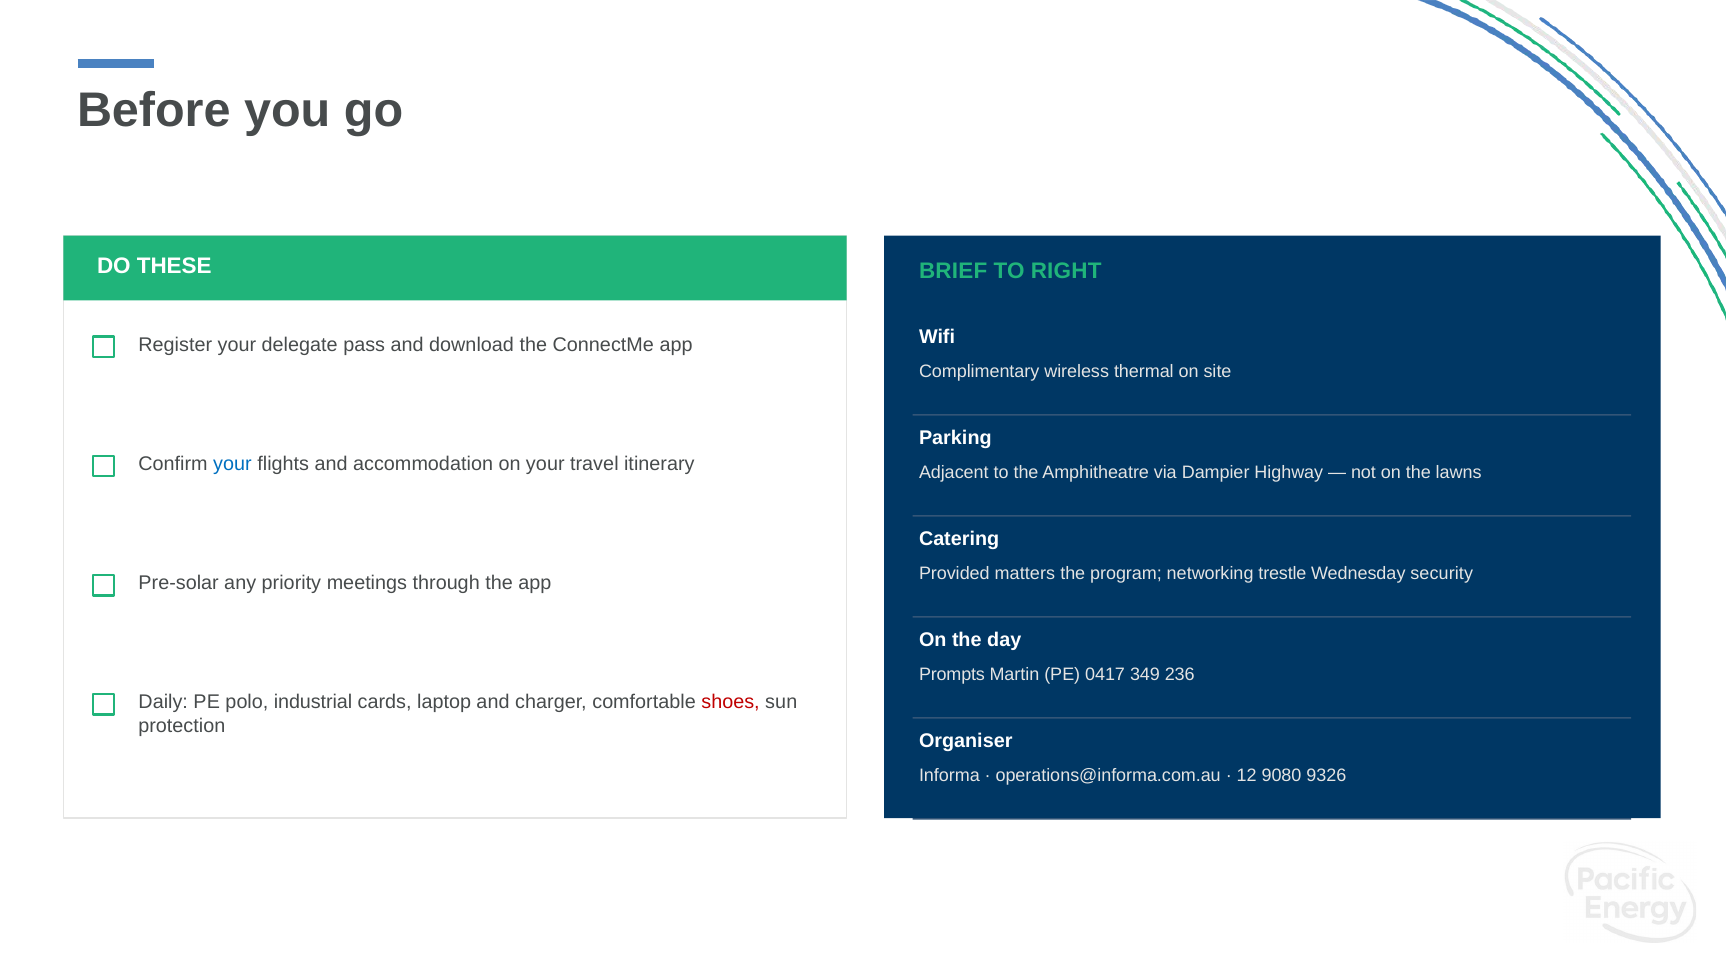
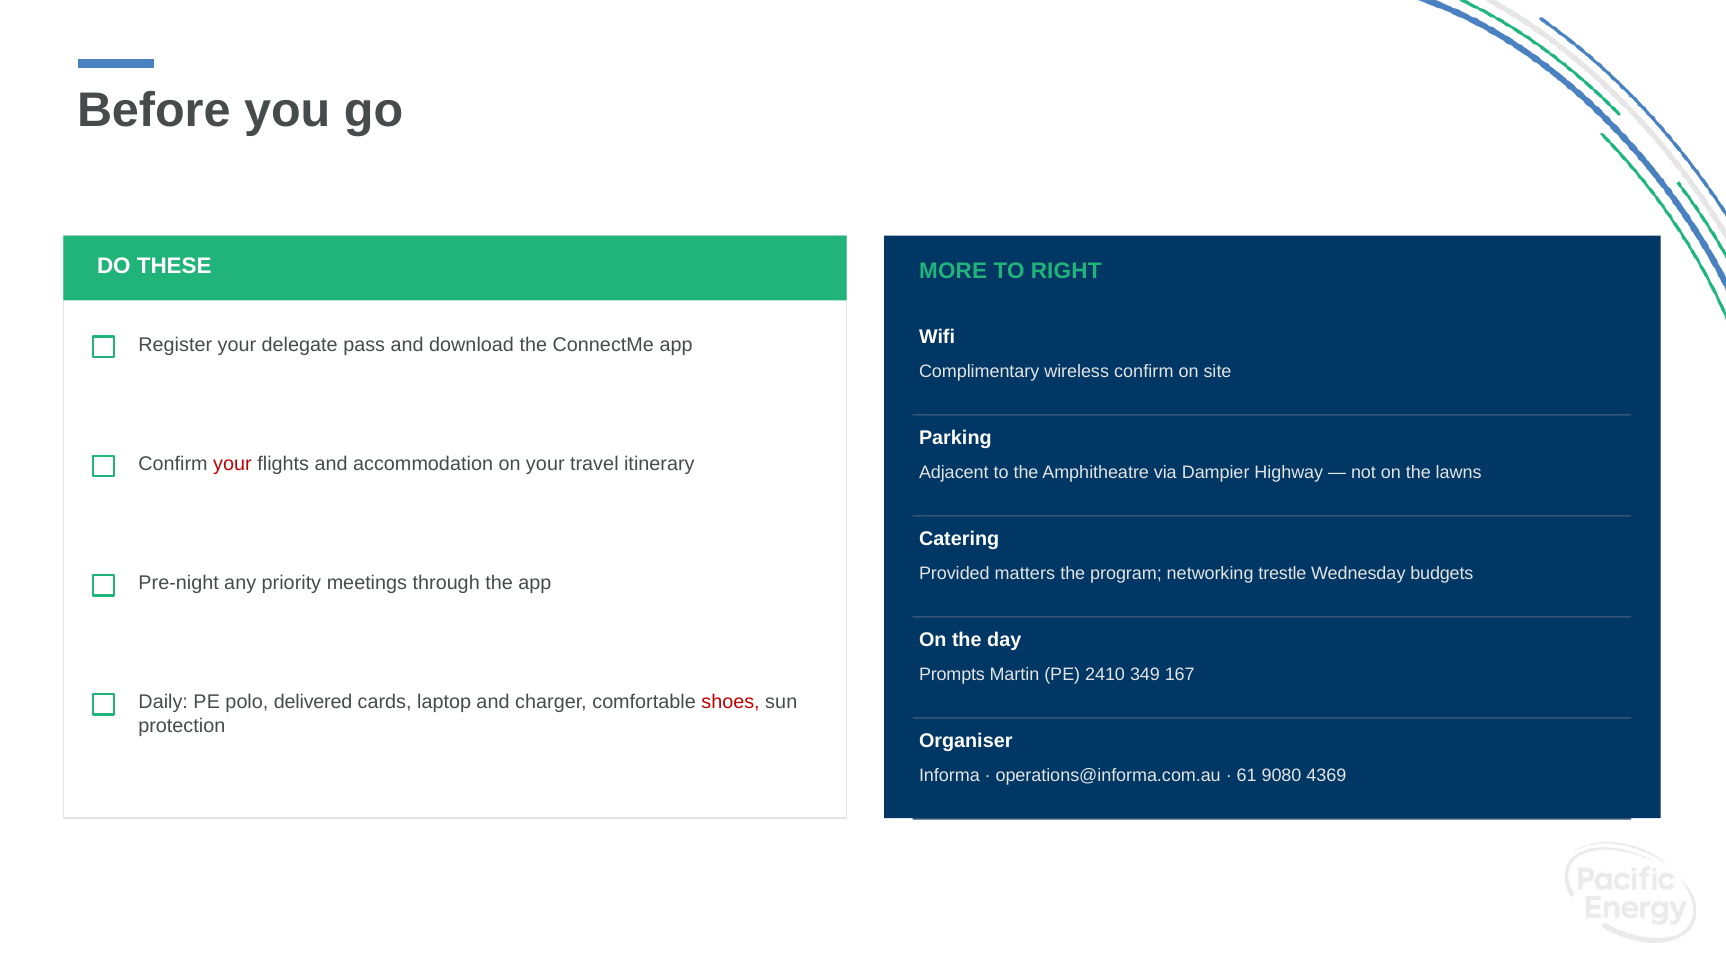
BRIEF: BRIEF -> MORE
wireless thermal: thermal -> confirm
your at (232, 464) colour: blue -> red
security: security -> budgets
Pre-solar: Pre-solar -> Pre-night
0417: 0417 -> 2410
236: 236 -> 167
industrial: industrial -> delivered
12: 12 -> 61
9326: 9326 -> 4369
